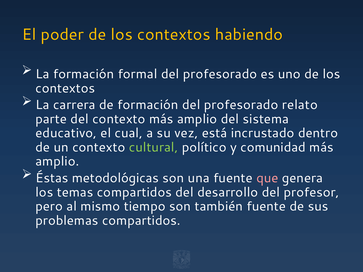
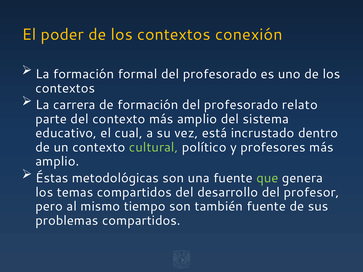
habiendo: habiendo -> conexión
comunidad: comunidad -> profesores
que colour: pink -> light green
